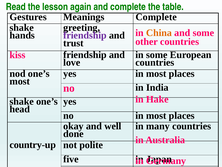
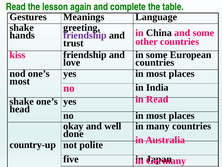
Meanings Complete: Complete -> Language
China colour: orange -> black
in Hake: Hake -> Read
